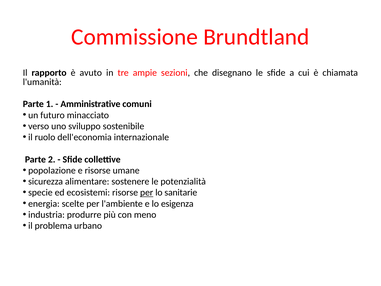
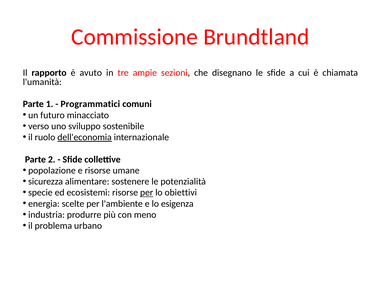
Amministrative: Amministrative -> Programmatici
dell'economia underline: none -> present
sanitarie: sanitarie -> obiettivi
